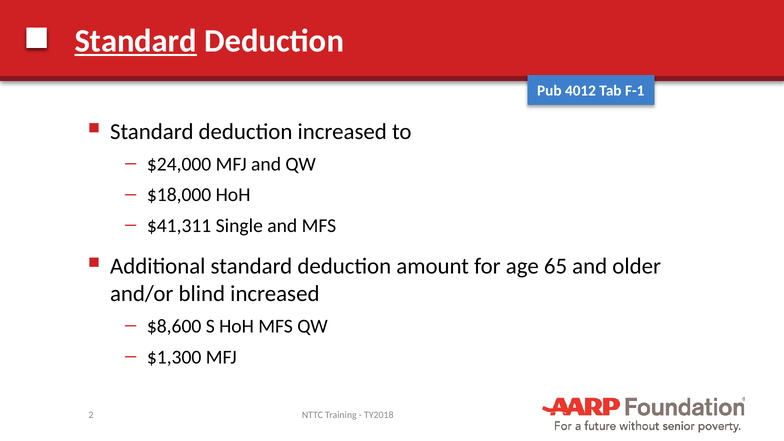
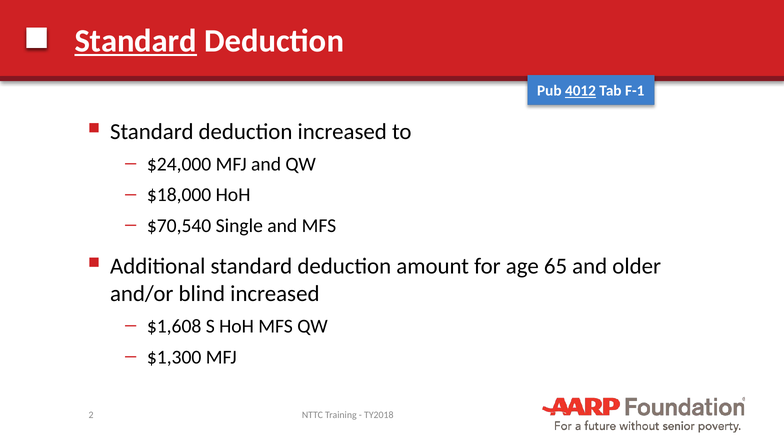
4012 underline: none -> present
$41,311: $41,311 -> $70,540
$8,600: $8,600 -> $1,608
